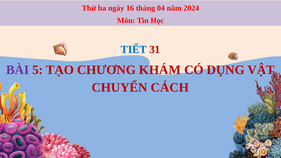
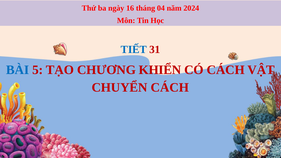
BÀI colour: purple -> blue
KHÁM: KHÁM -> KHIỂN
CÓ DỤNG: DỤNG -> CÁCH
